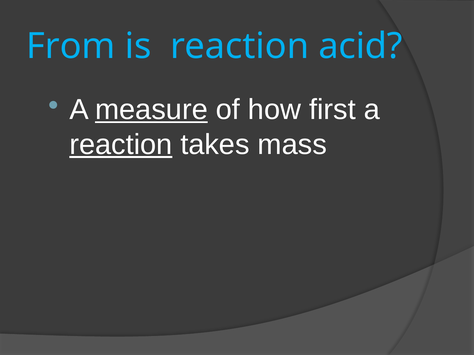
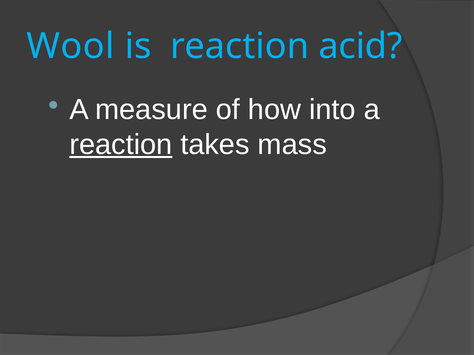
From: From -> Wool
measure underline: present -> none
first: first -> into
